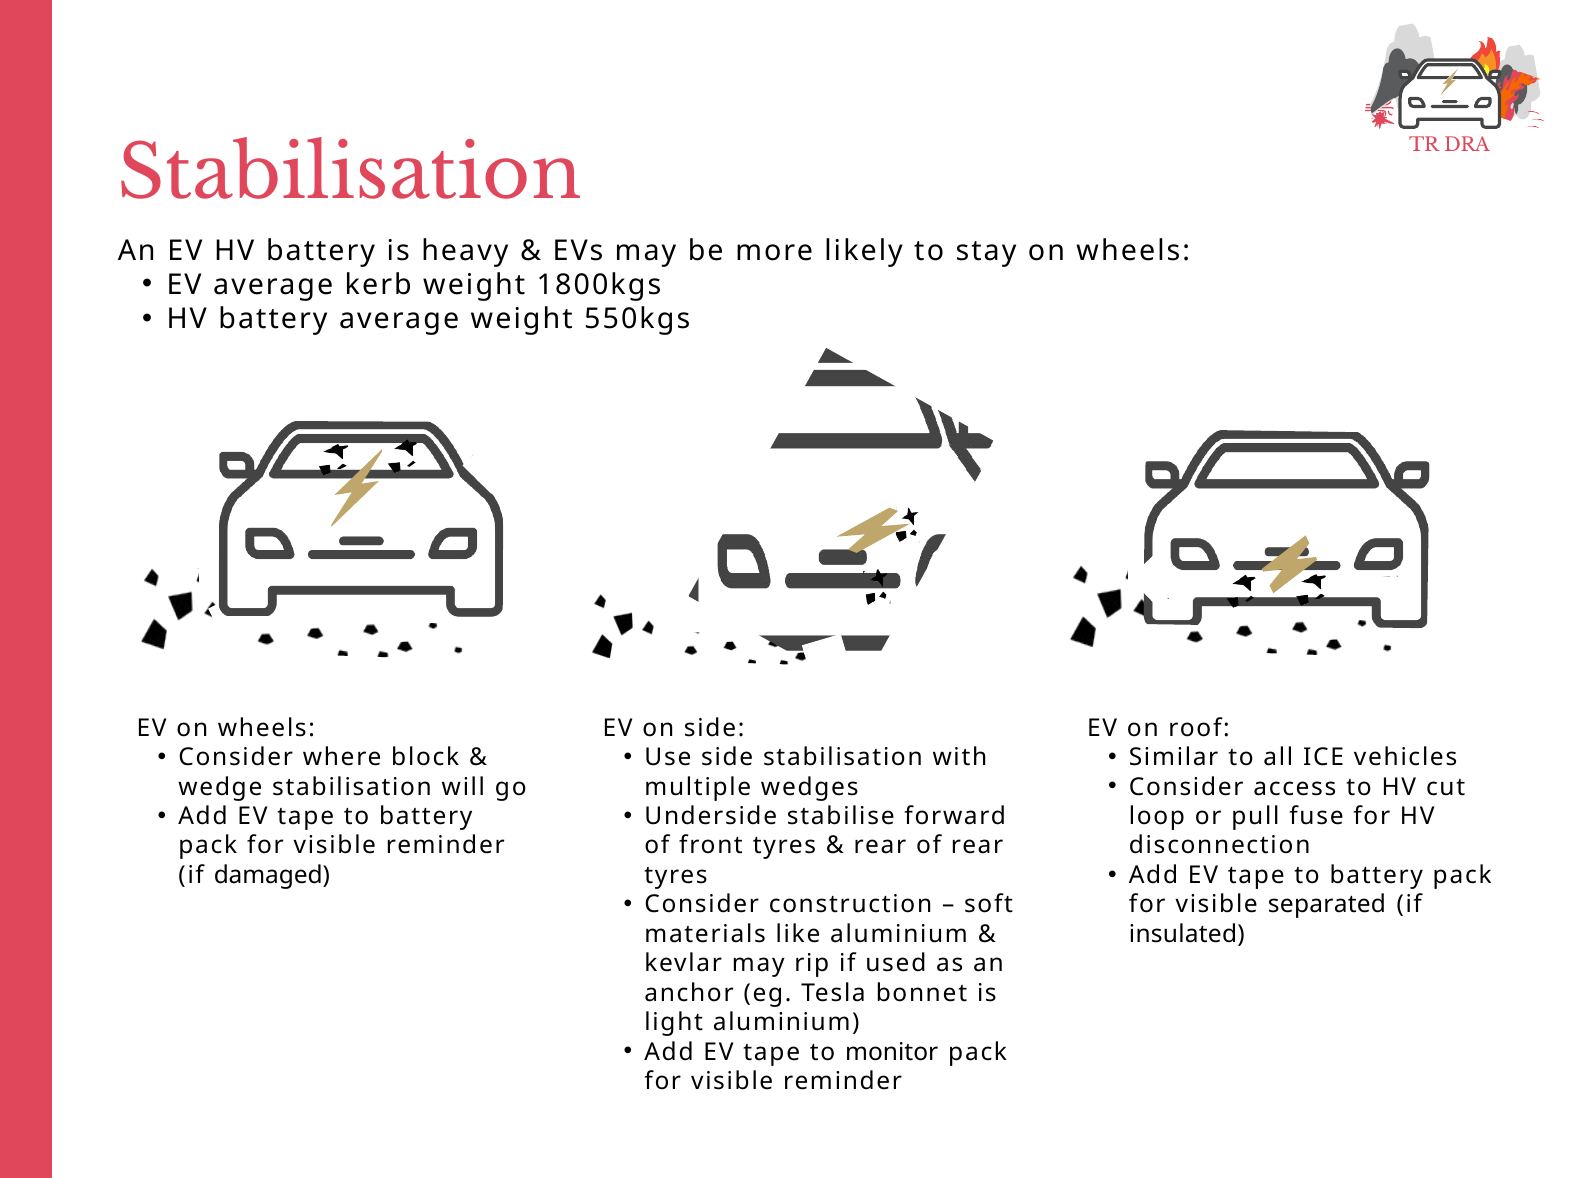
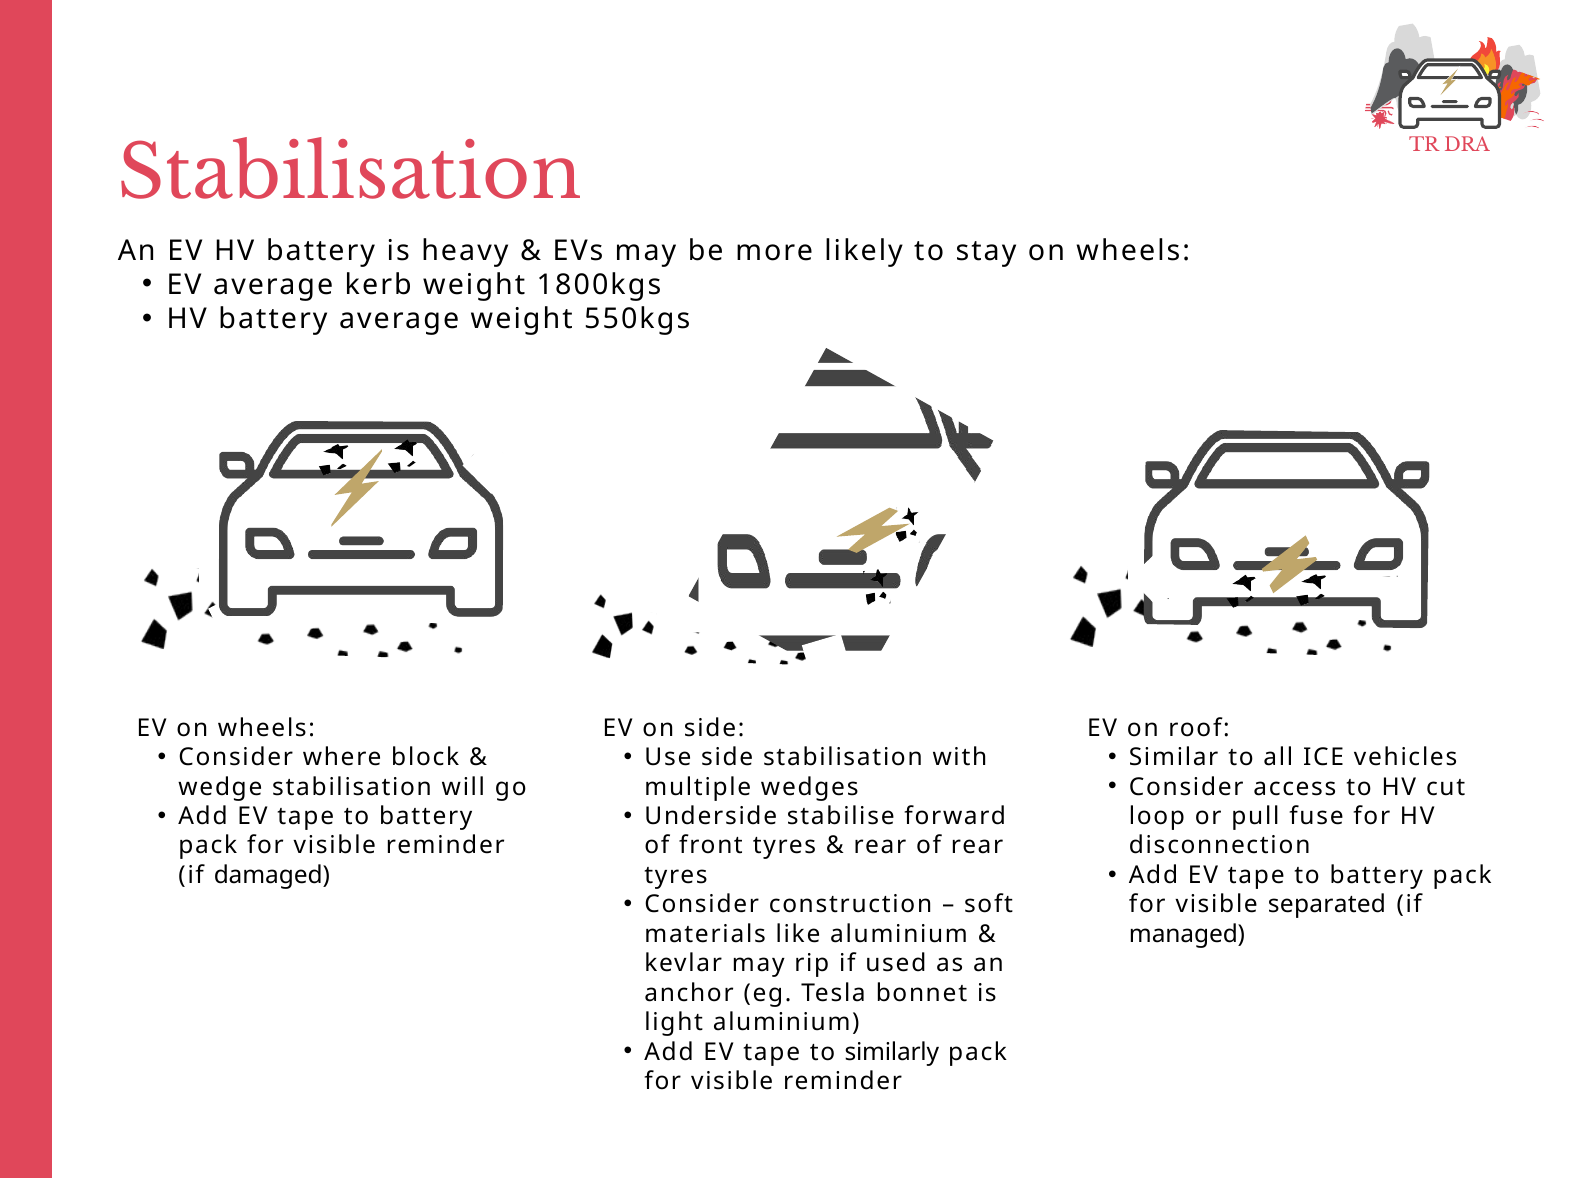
insulated: insulated -> managed
monitor: monitor -> similarly
